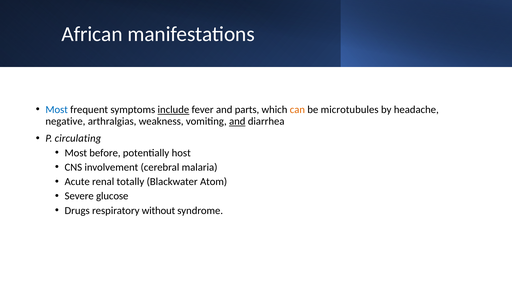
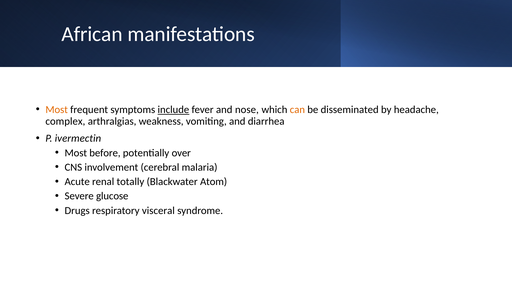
Most at (57, 110) colour: blue -> orange
parts: parts -> nose
microtubules: microtubules -> disseminated
negative: negative -> complex
and at (237, 121) underline: present -> none
circulating: circulating -> ivermectin
host: host -> over
without: without -> visceral
